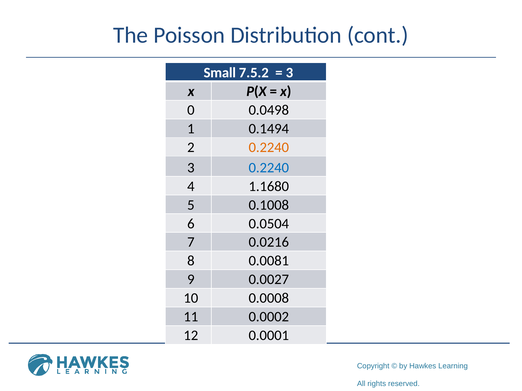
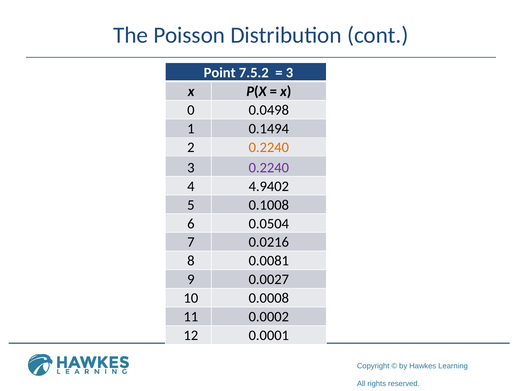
Small: Small -> Point
0.2240 at (269, 168) colour: blue -> purple
1.1680: 1.1680 -> 4.9402
